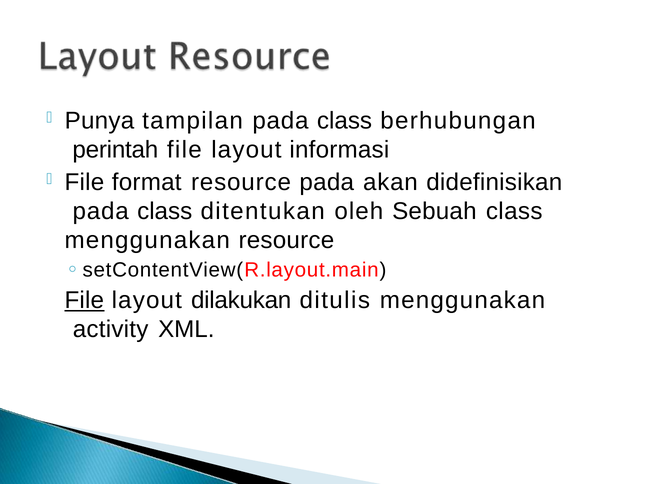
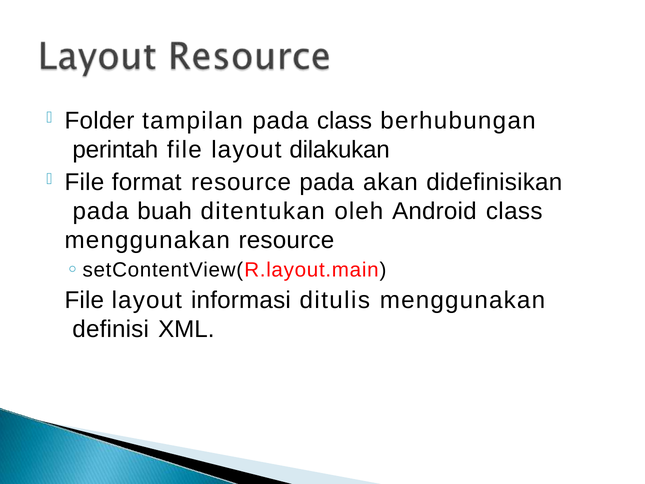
Punya: Punya -> Folder
informasi: informasi -> dilakukan
class at (165, 211): class -> buah
Sebuah: Sebuah -> Android
File at (84, 300) underline: present -> none
dilakukan: dilakukan -> informasi
activity: activity -> definisi
